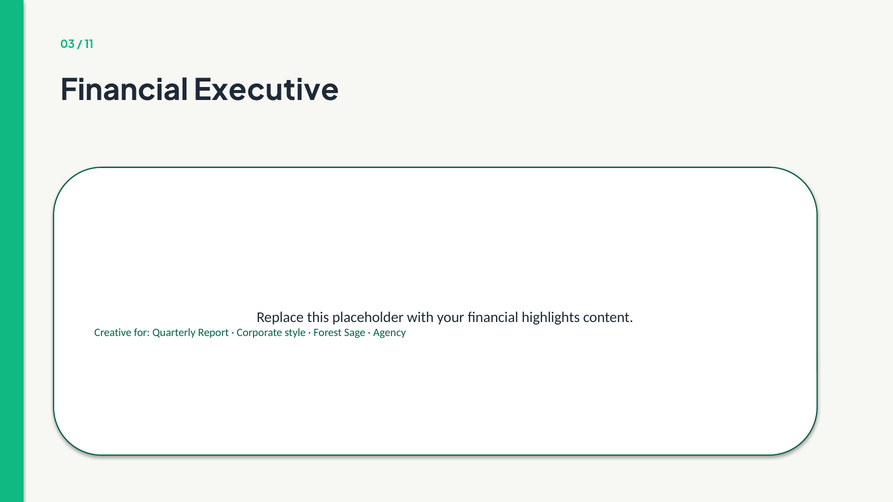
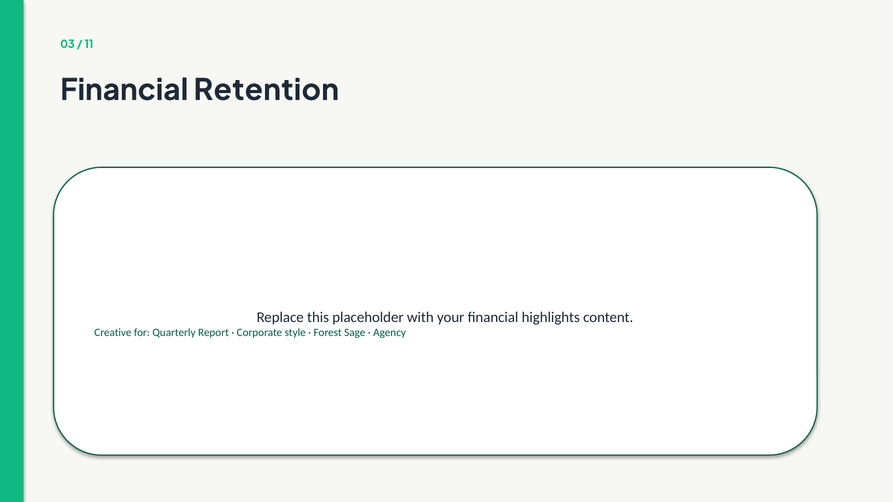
Executive: Executive -> Retention
